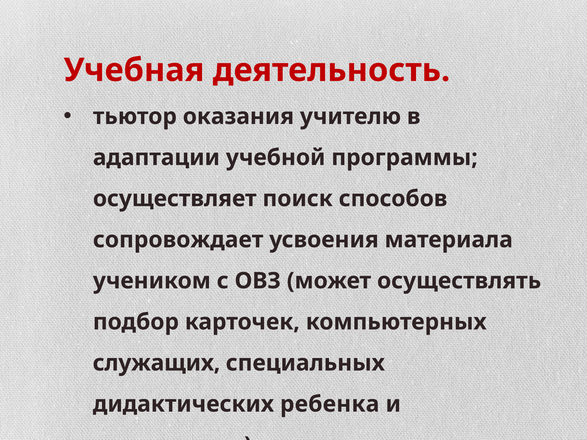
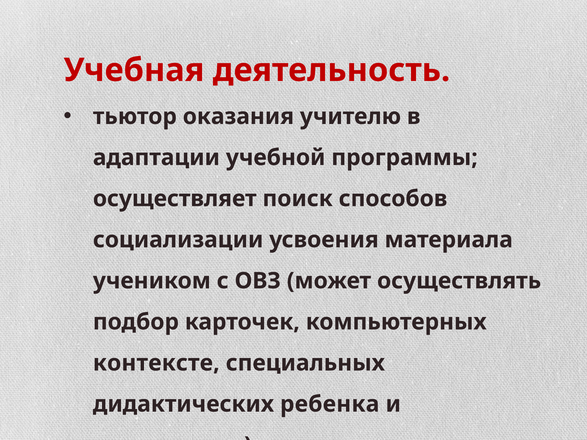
сопровождает: сопровождает -> социализации
служащих: служащих -> контексте
